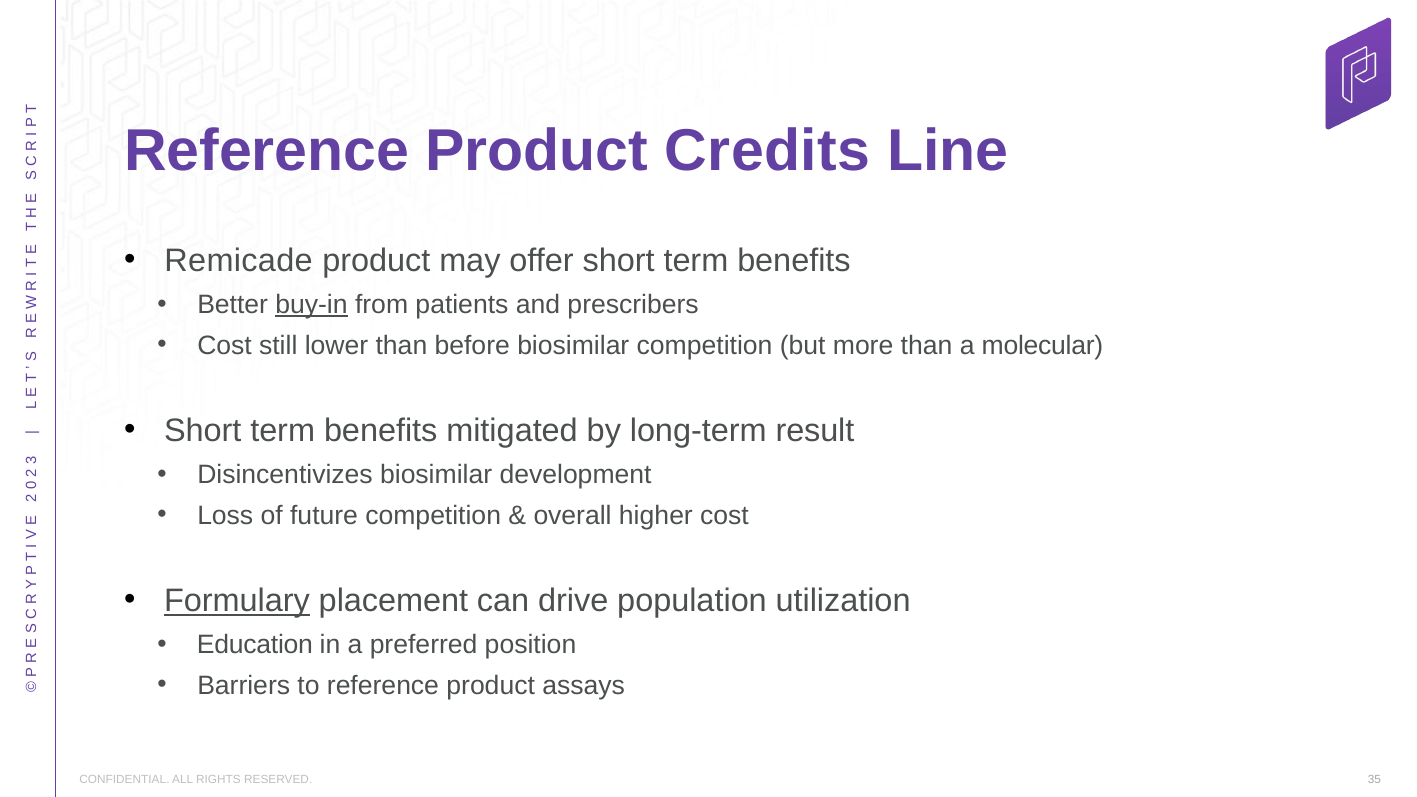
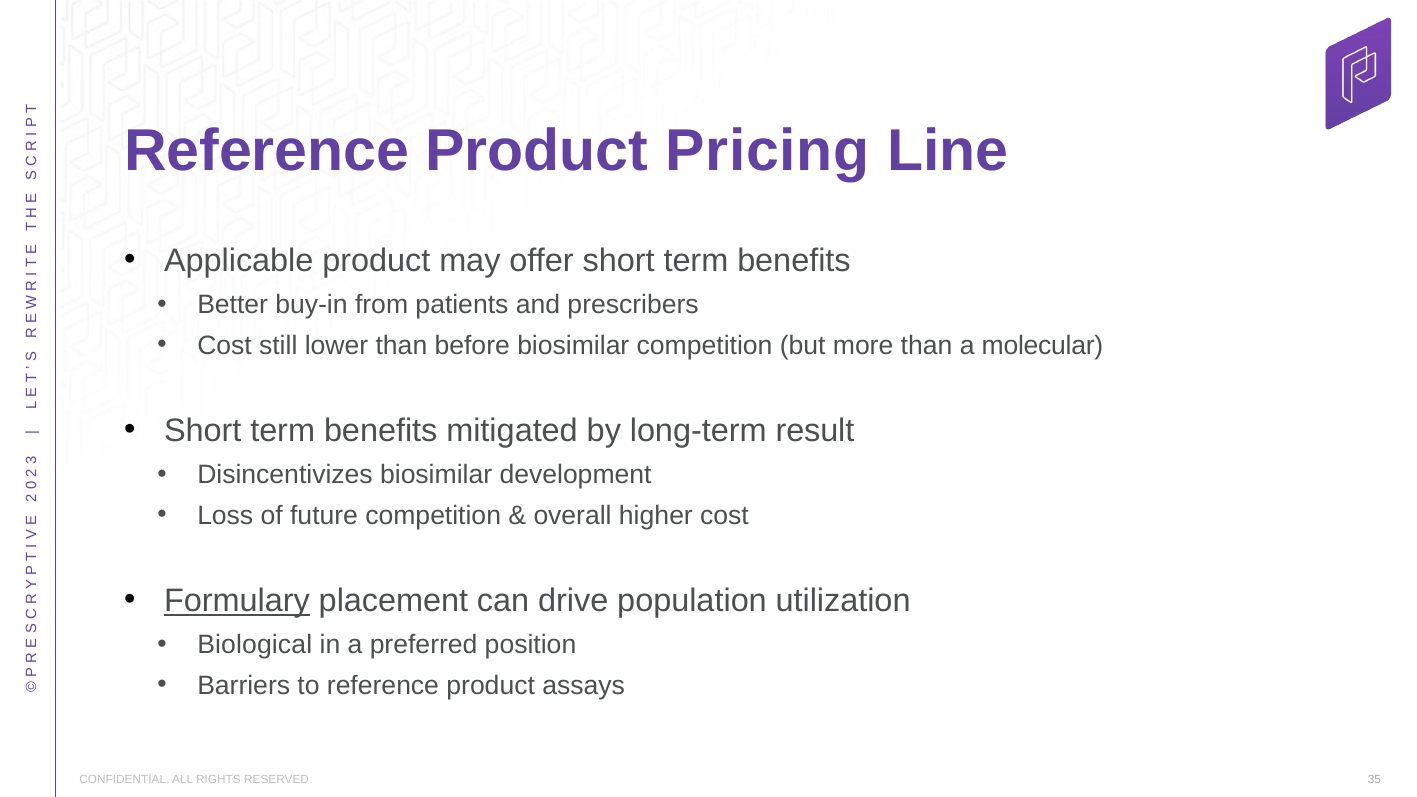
Credits: Credits -> Pricing
Remicade: Remicade -> Applicable
buy-in underline: present -> none
Education: Education -> Biological
